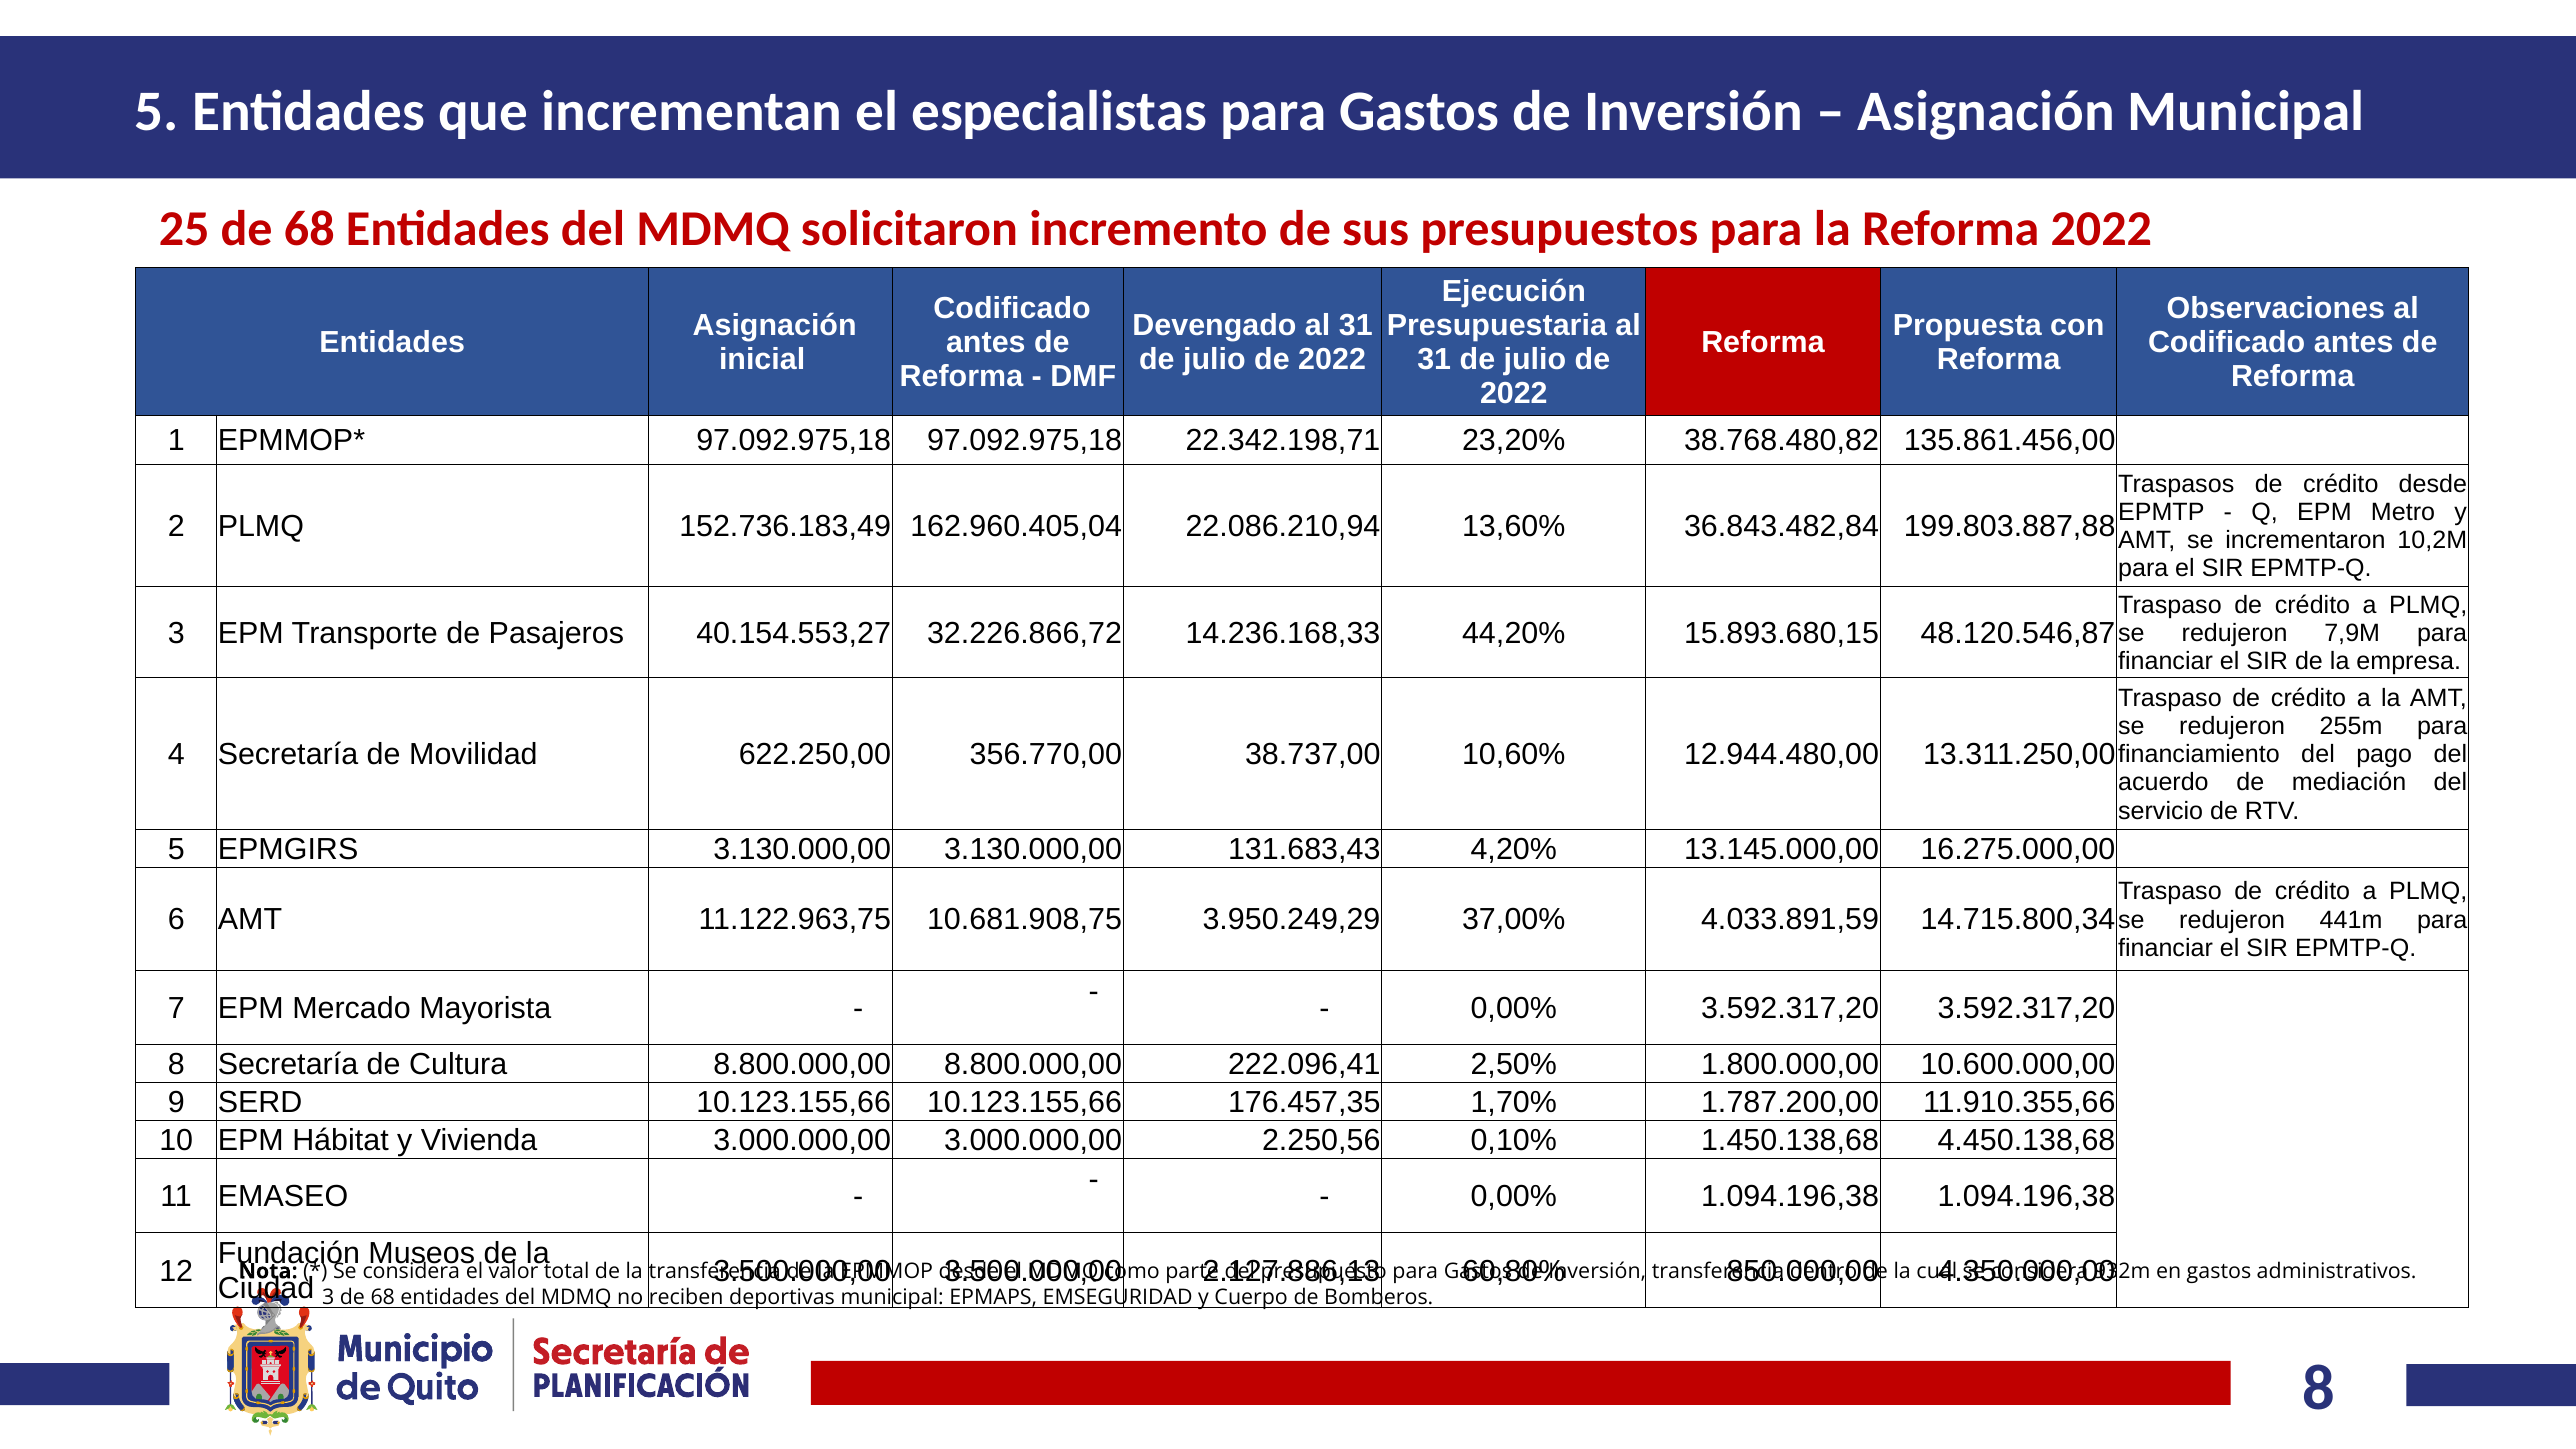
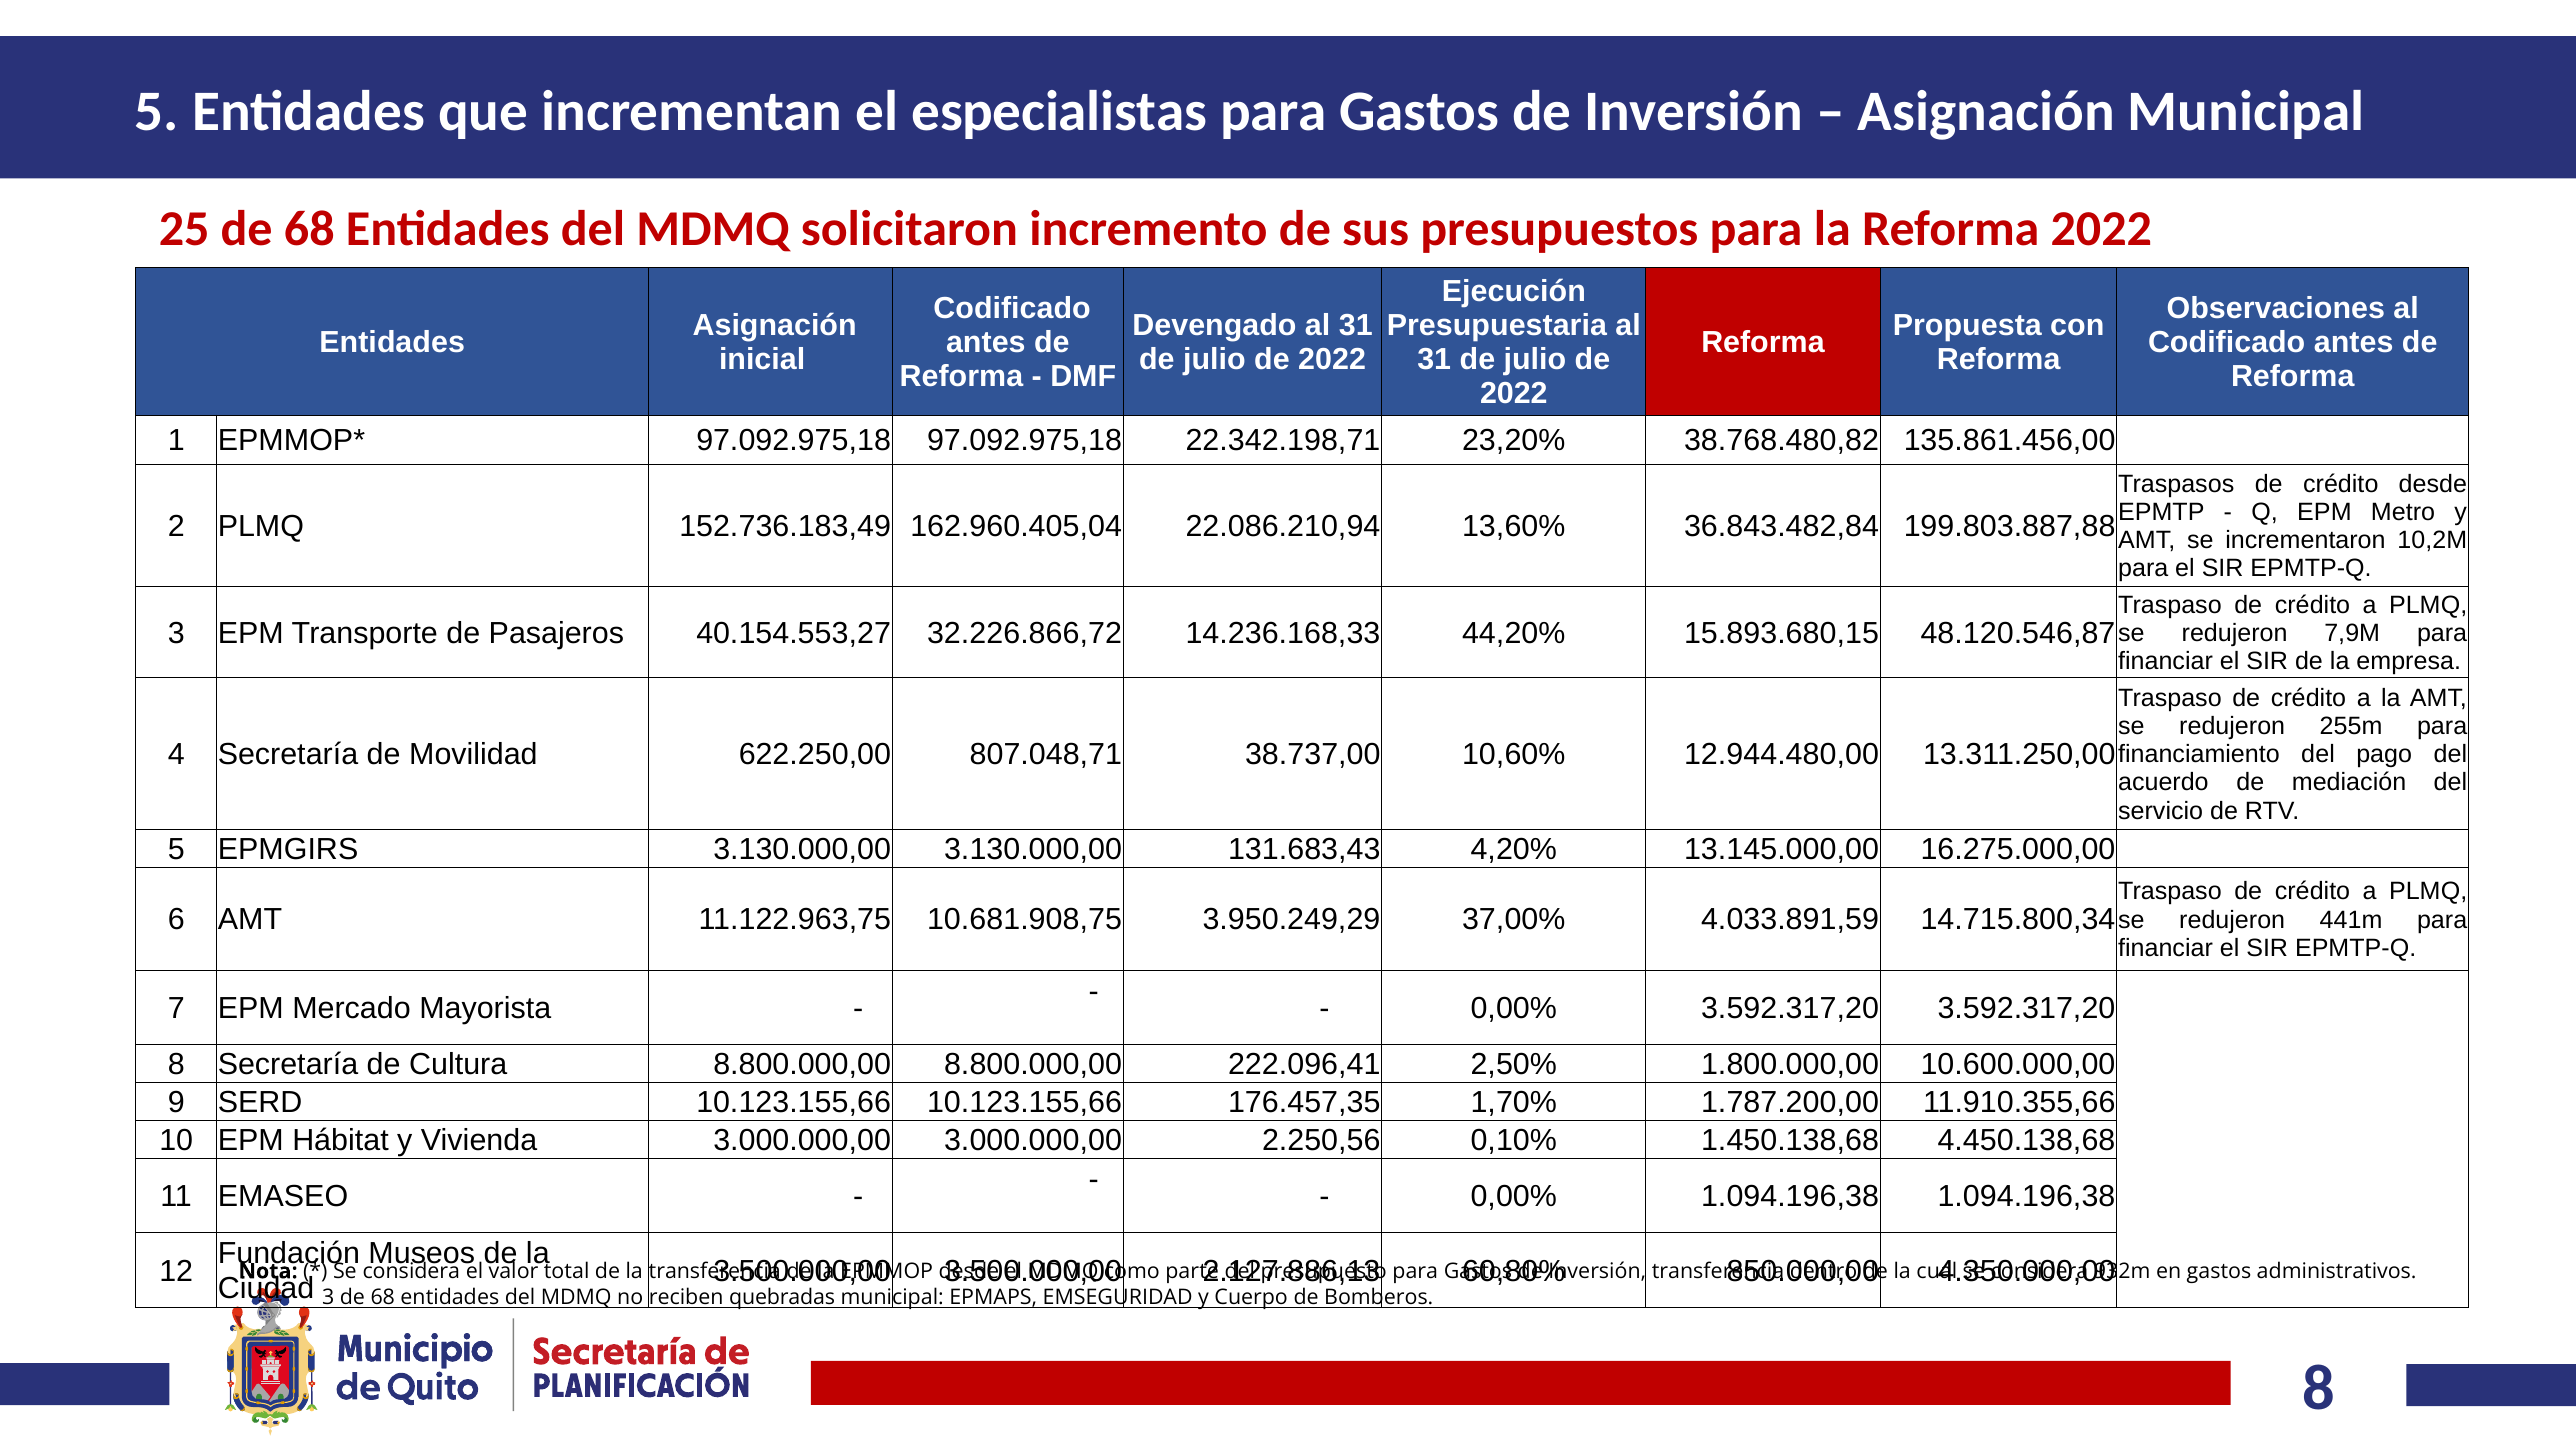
356.770,00: 356.770,00 -> 807.048,71
deportivas: deportivas -> quebradas
